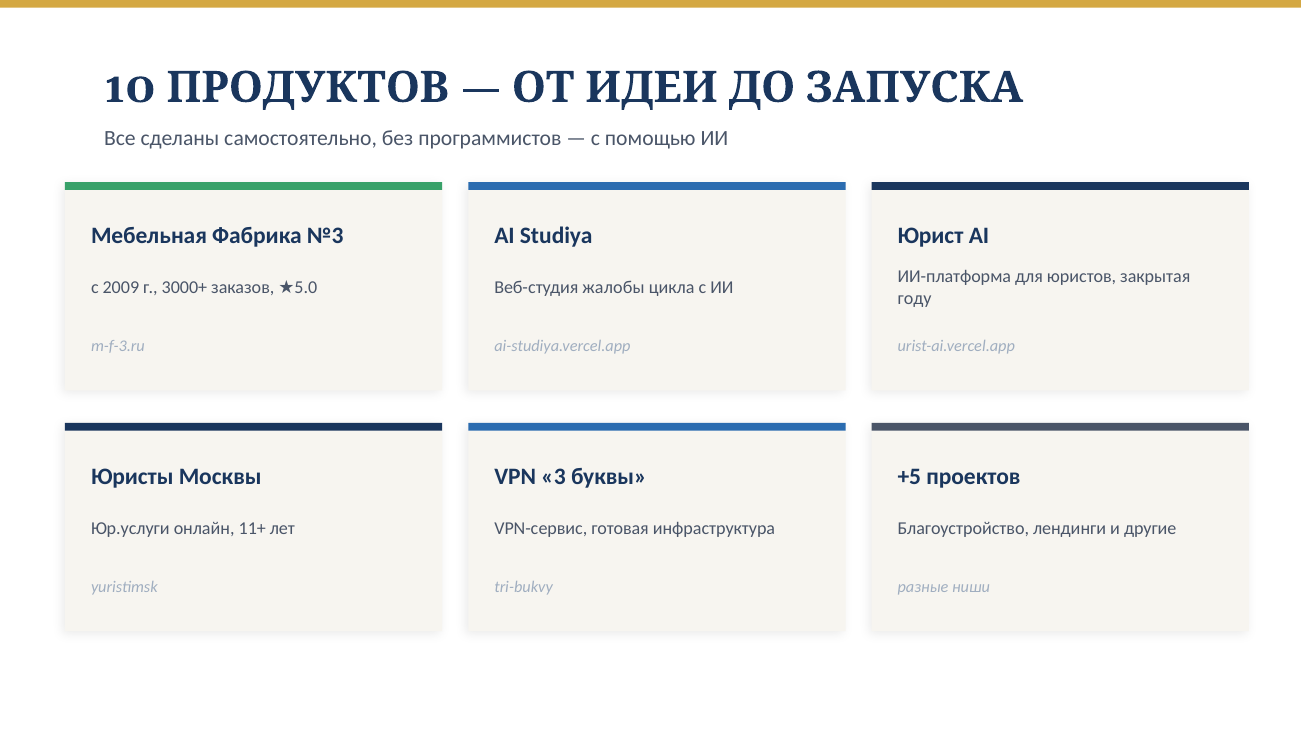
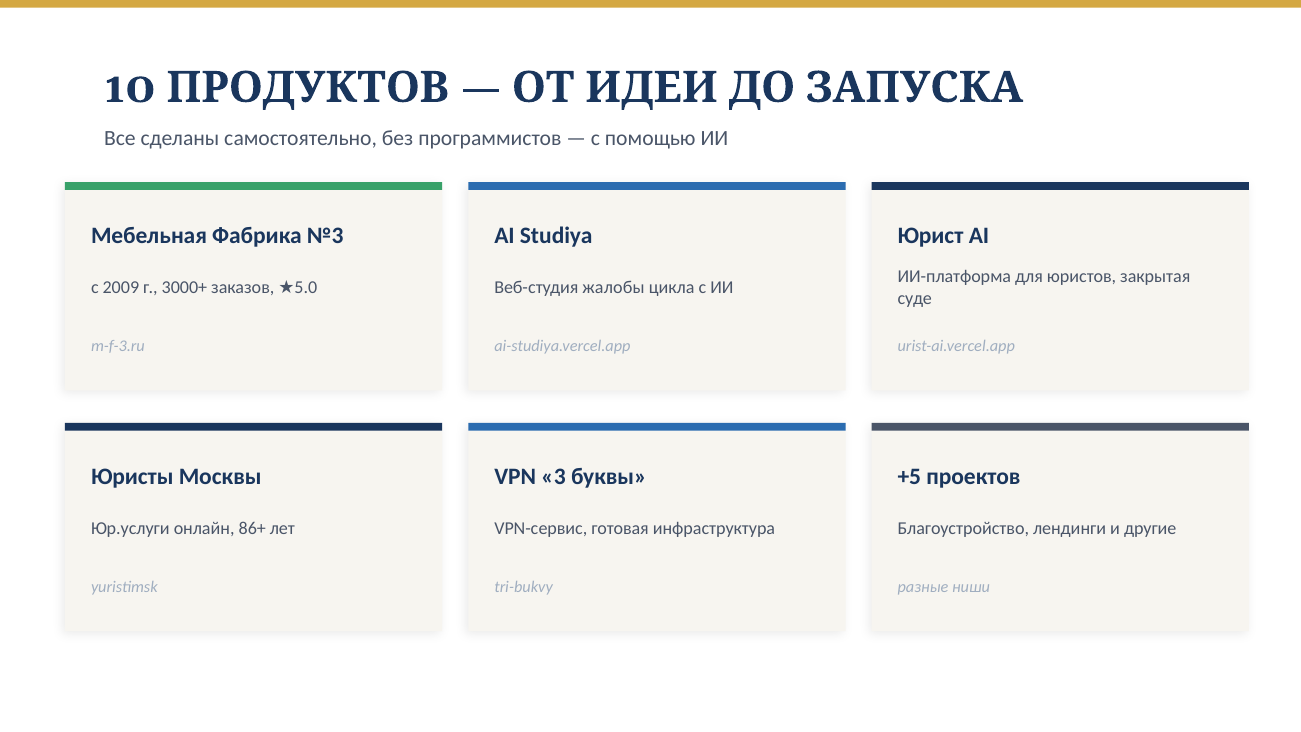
году: году -> суде
11+: 11+ -> 86+
